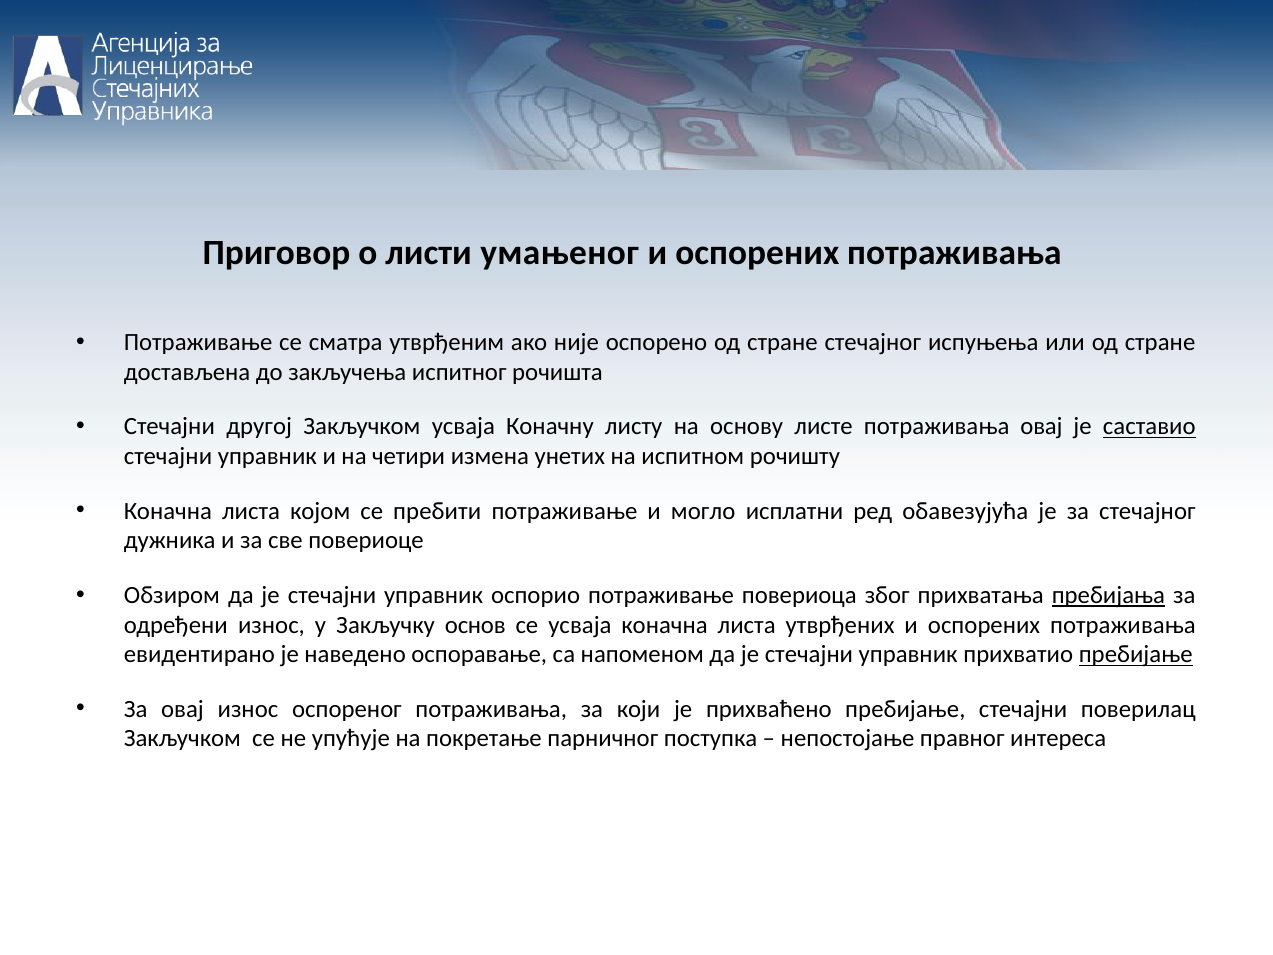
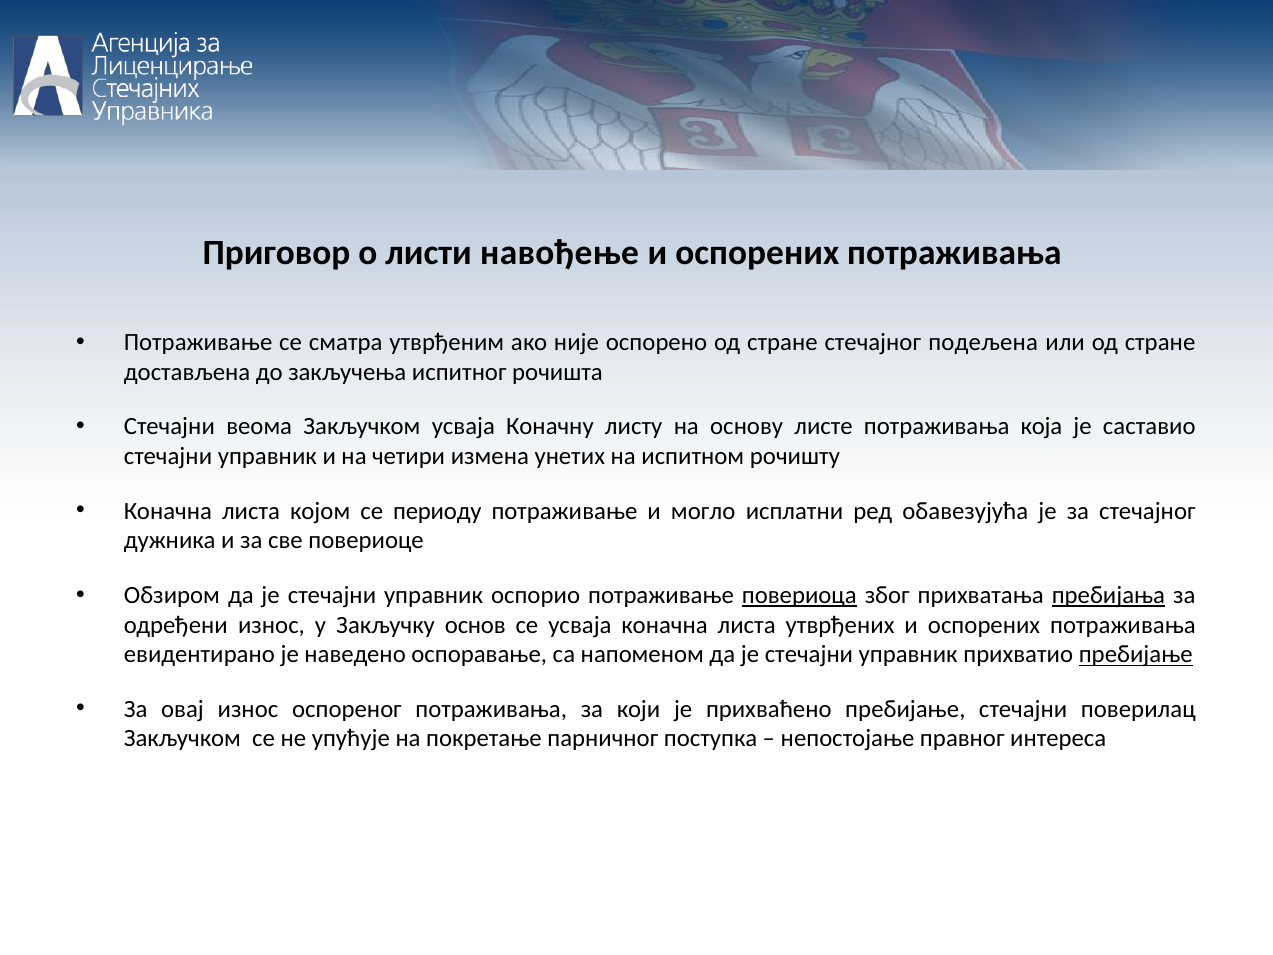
умањеног: умањеног -> навођење
испуњења: испуњења -> подељена
другој: другој -> веома
потраживања овај: овај -> која
саставио underline: present -> none
пребити: пребити -> периоду
повериоца underline: none -> present
